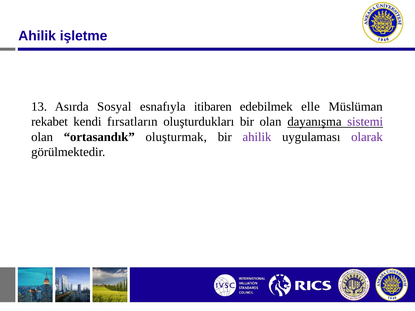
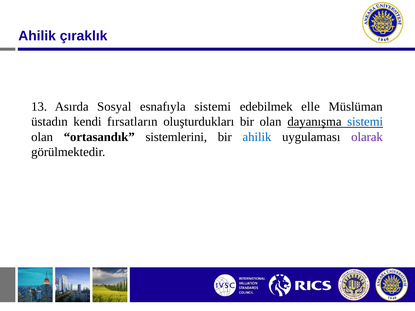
işletme: işletme -> çıraklık
esnafıyla itibaren: itibaren -> sistemi
rekabet: rekabet -> üstadın
sistemi at (365, 122) colour: purple -> blue
oluşturmak: oluşturmak -> sistemlerini
ahilik at (257, 137) colour: purple -> blue
